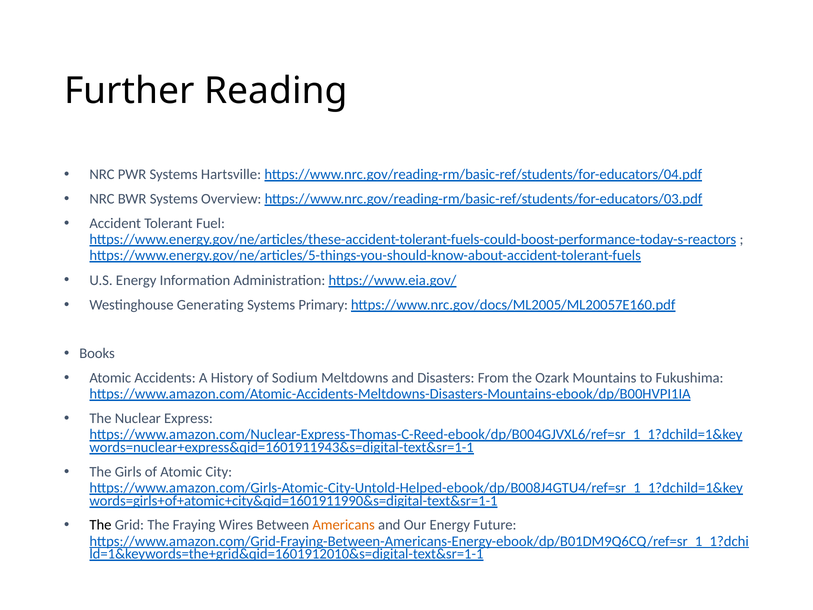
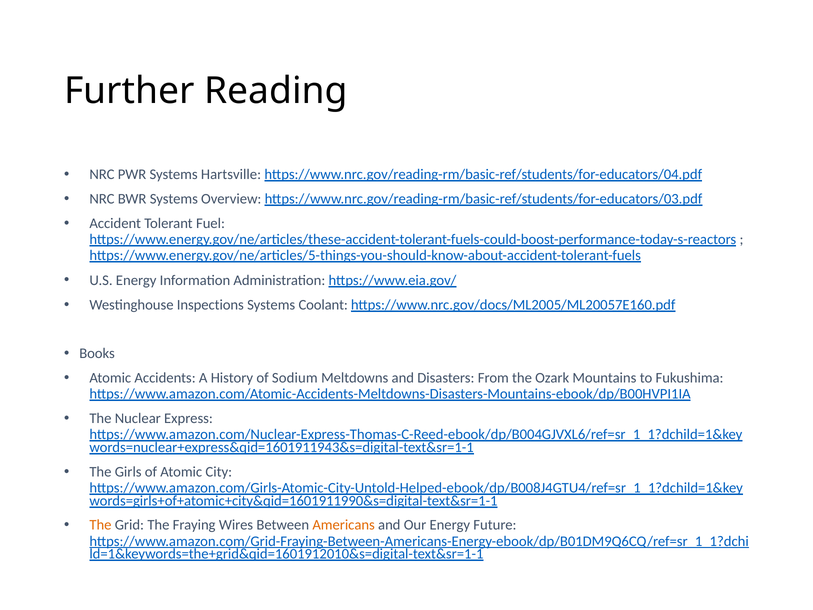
Generating: Generating -> Inspections
Primary: Primary -> Coolant
The at (100, 525) colour: black -> orange
